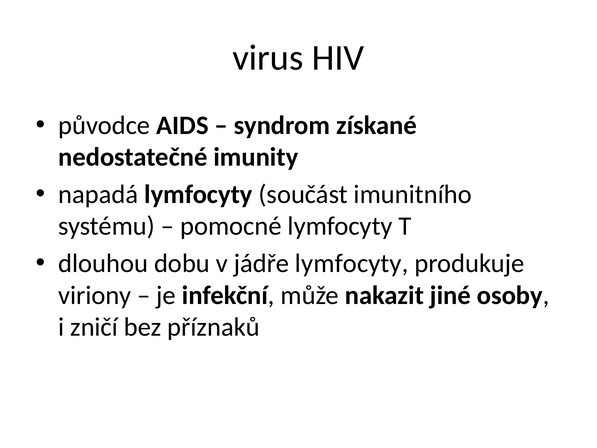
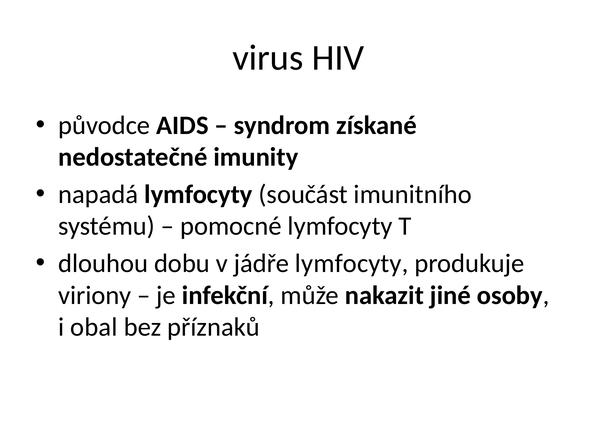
zničí: zničí -> obal
